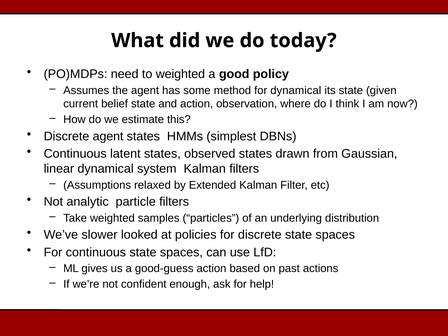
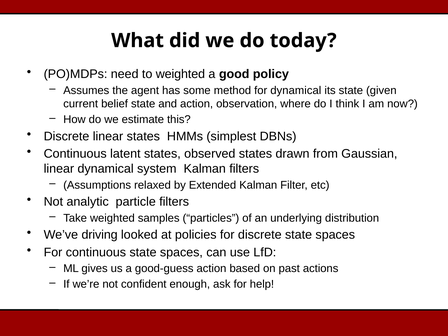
Discrete agent: agent -> linear
slower: slower -> driving
